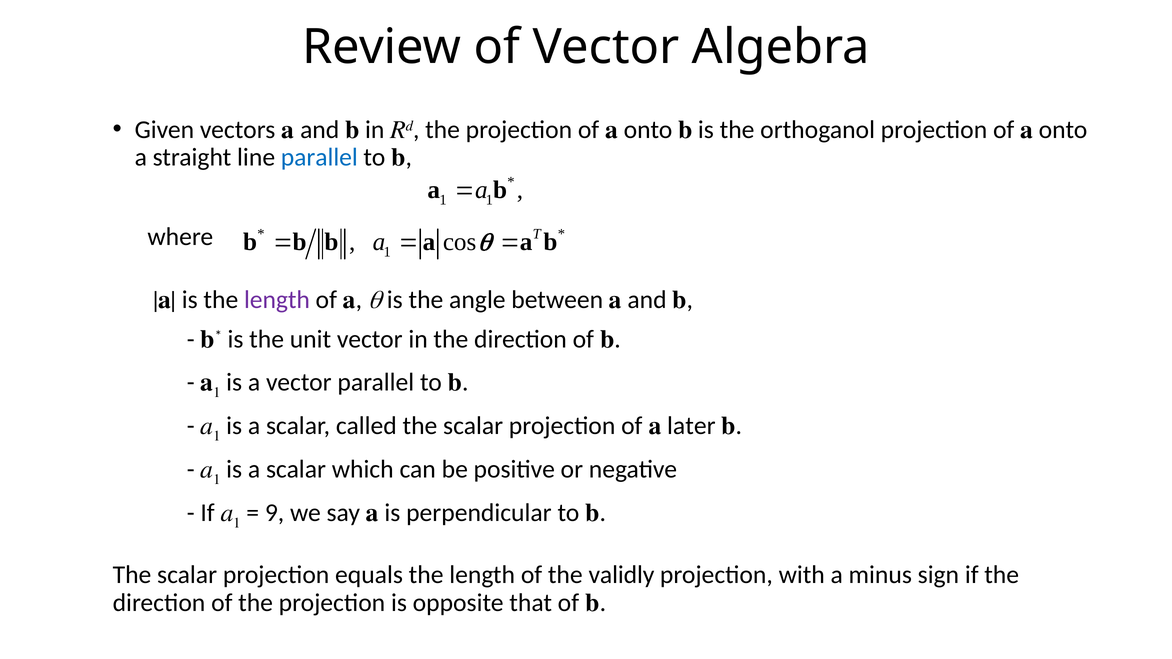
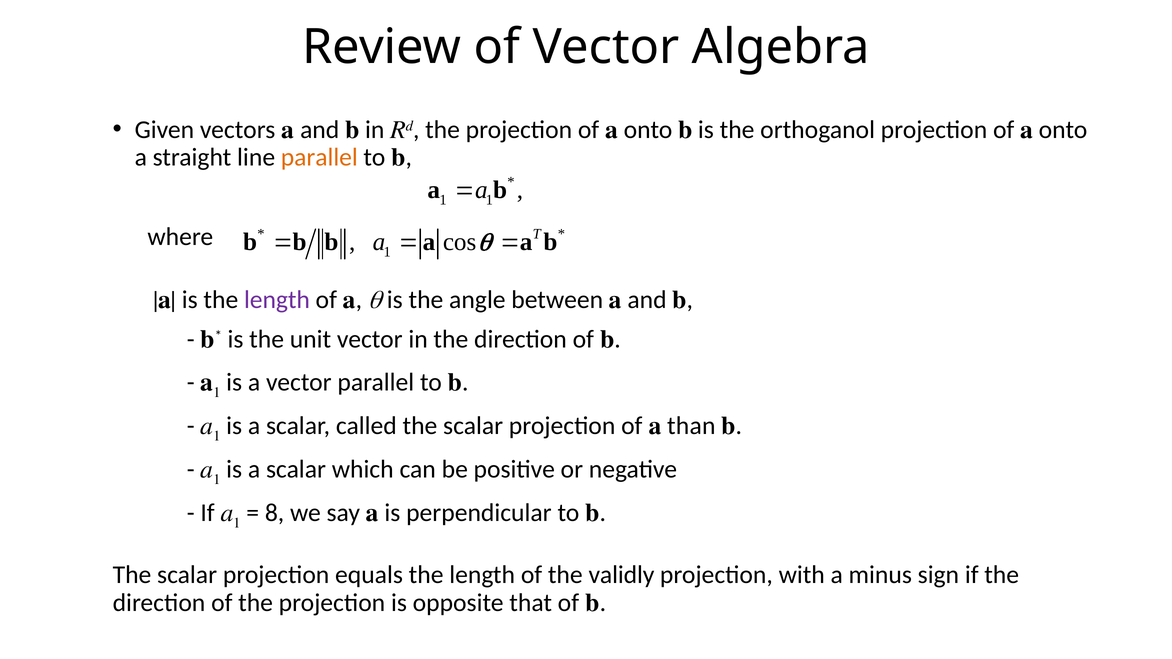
parallel at (319, 157) colour: blue -> orange
later: later -> than
9: 9 -> 8
